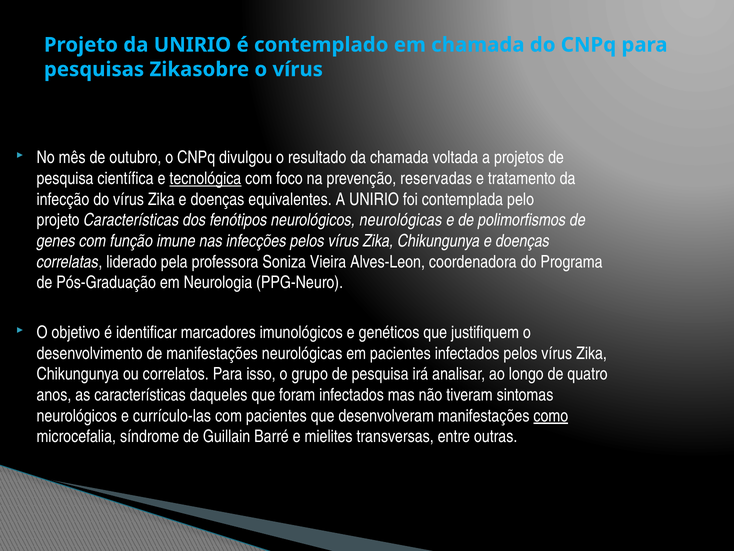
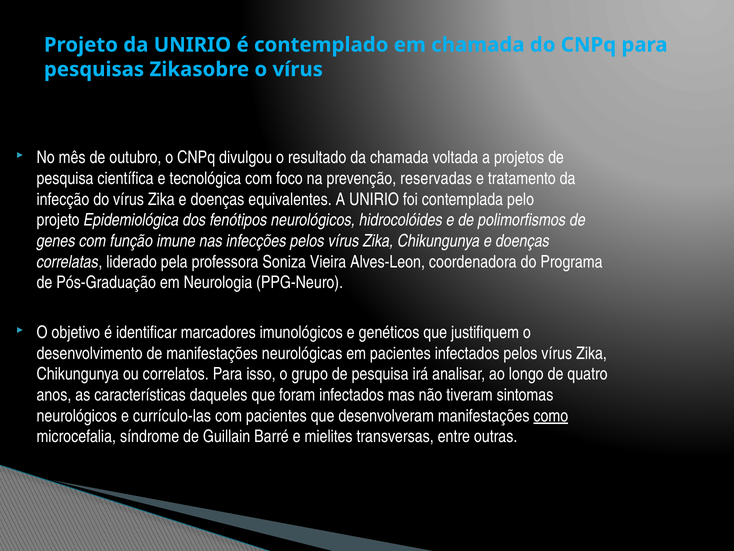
tecnológica underline: present -> none
projeto Características: Características -> Epidemiológica
neurológicos neurológicas: neurológicas -> hidrocolóides
